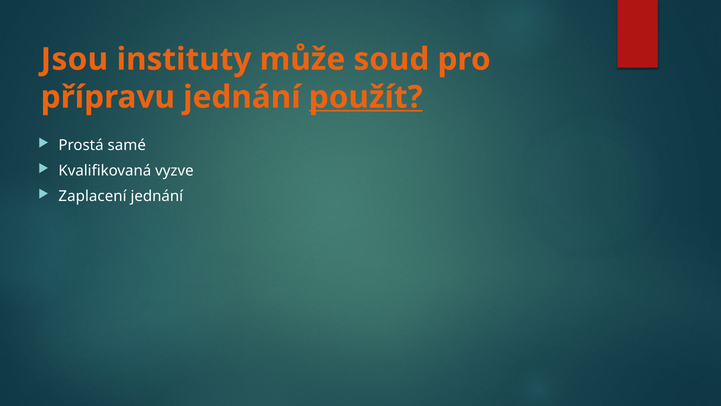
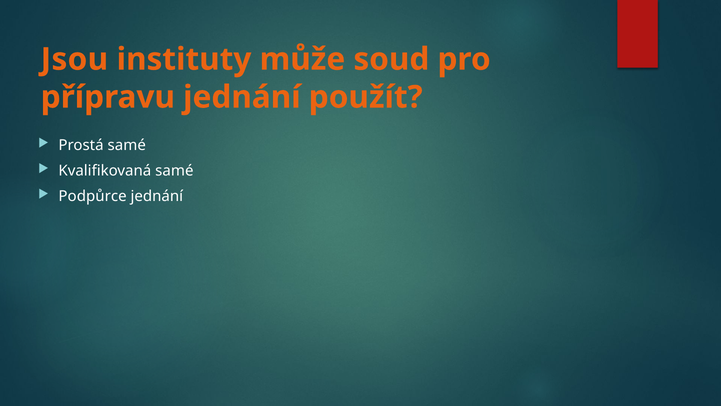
použít underline: present -> none
Kvalifikovaná vyzve: vyzve -> samé
Zaplacení: Zaplacení -> Podpůrce
